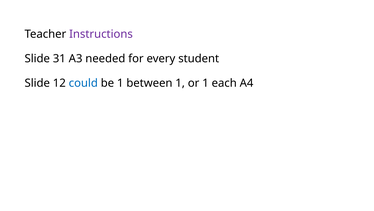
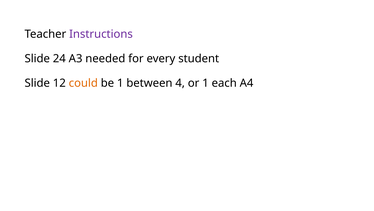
31: 31 -> 24
could colour: blue -> orange
between 1: 1 -> 4
